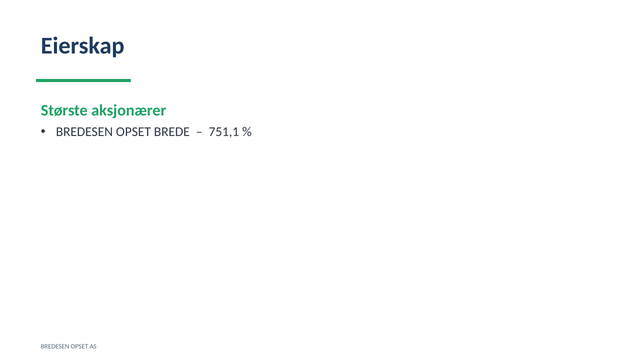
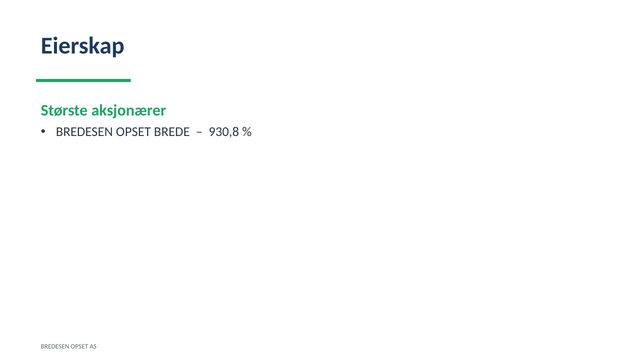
751,1: 751,1 -> 930,8
